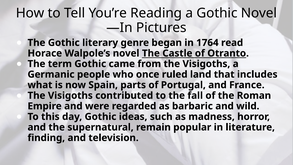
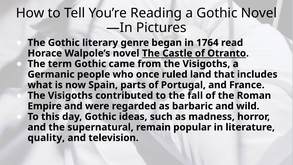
finding: finding -> quality
